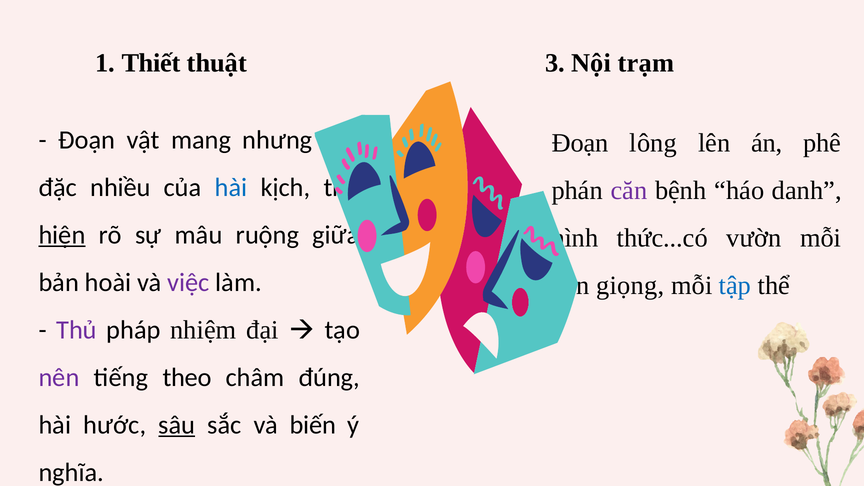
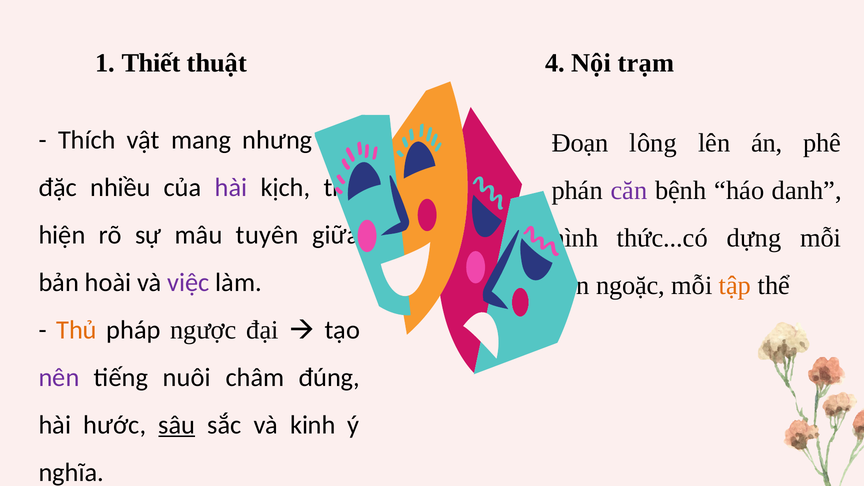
3: 3 -> 4
Đoạn at (87, 140): Đoạn -> Thích
hài at (231, 188) colour: blue -> purple
hiện underline: present -> none
ruộng: ruộng -> tuyên
vườn: vườn -> dựng
giọng: giọng -> ngoặc
tập colour: blue -> orange
Thủ colour: purple -> orange
nhiệm: nhiệm -> ngược
theo: theo -> nuôi
biến: biến -> kinh
